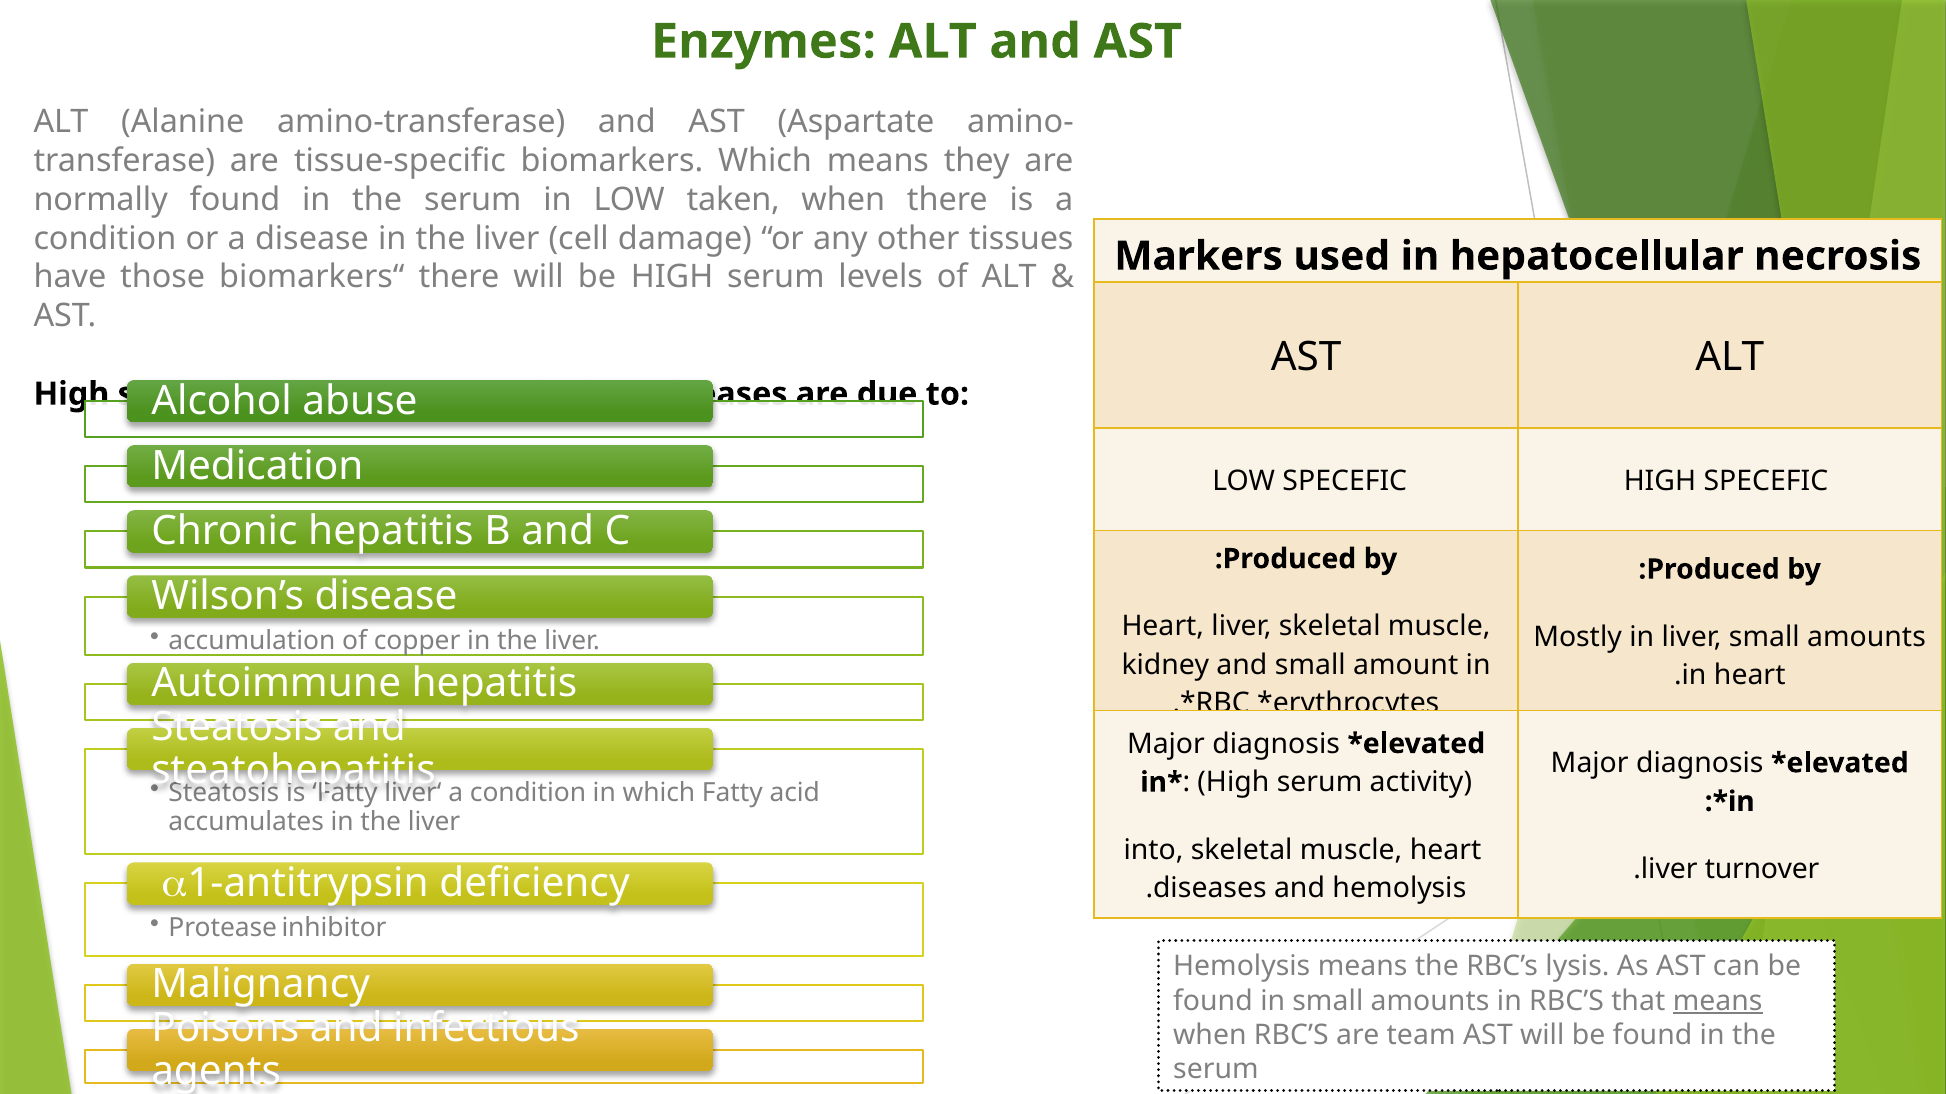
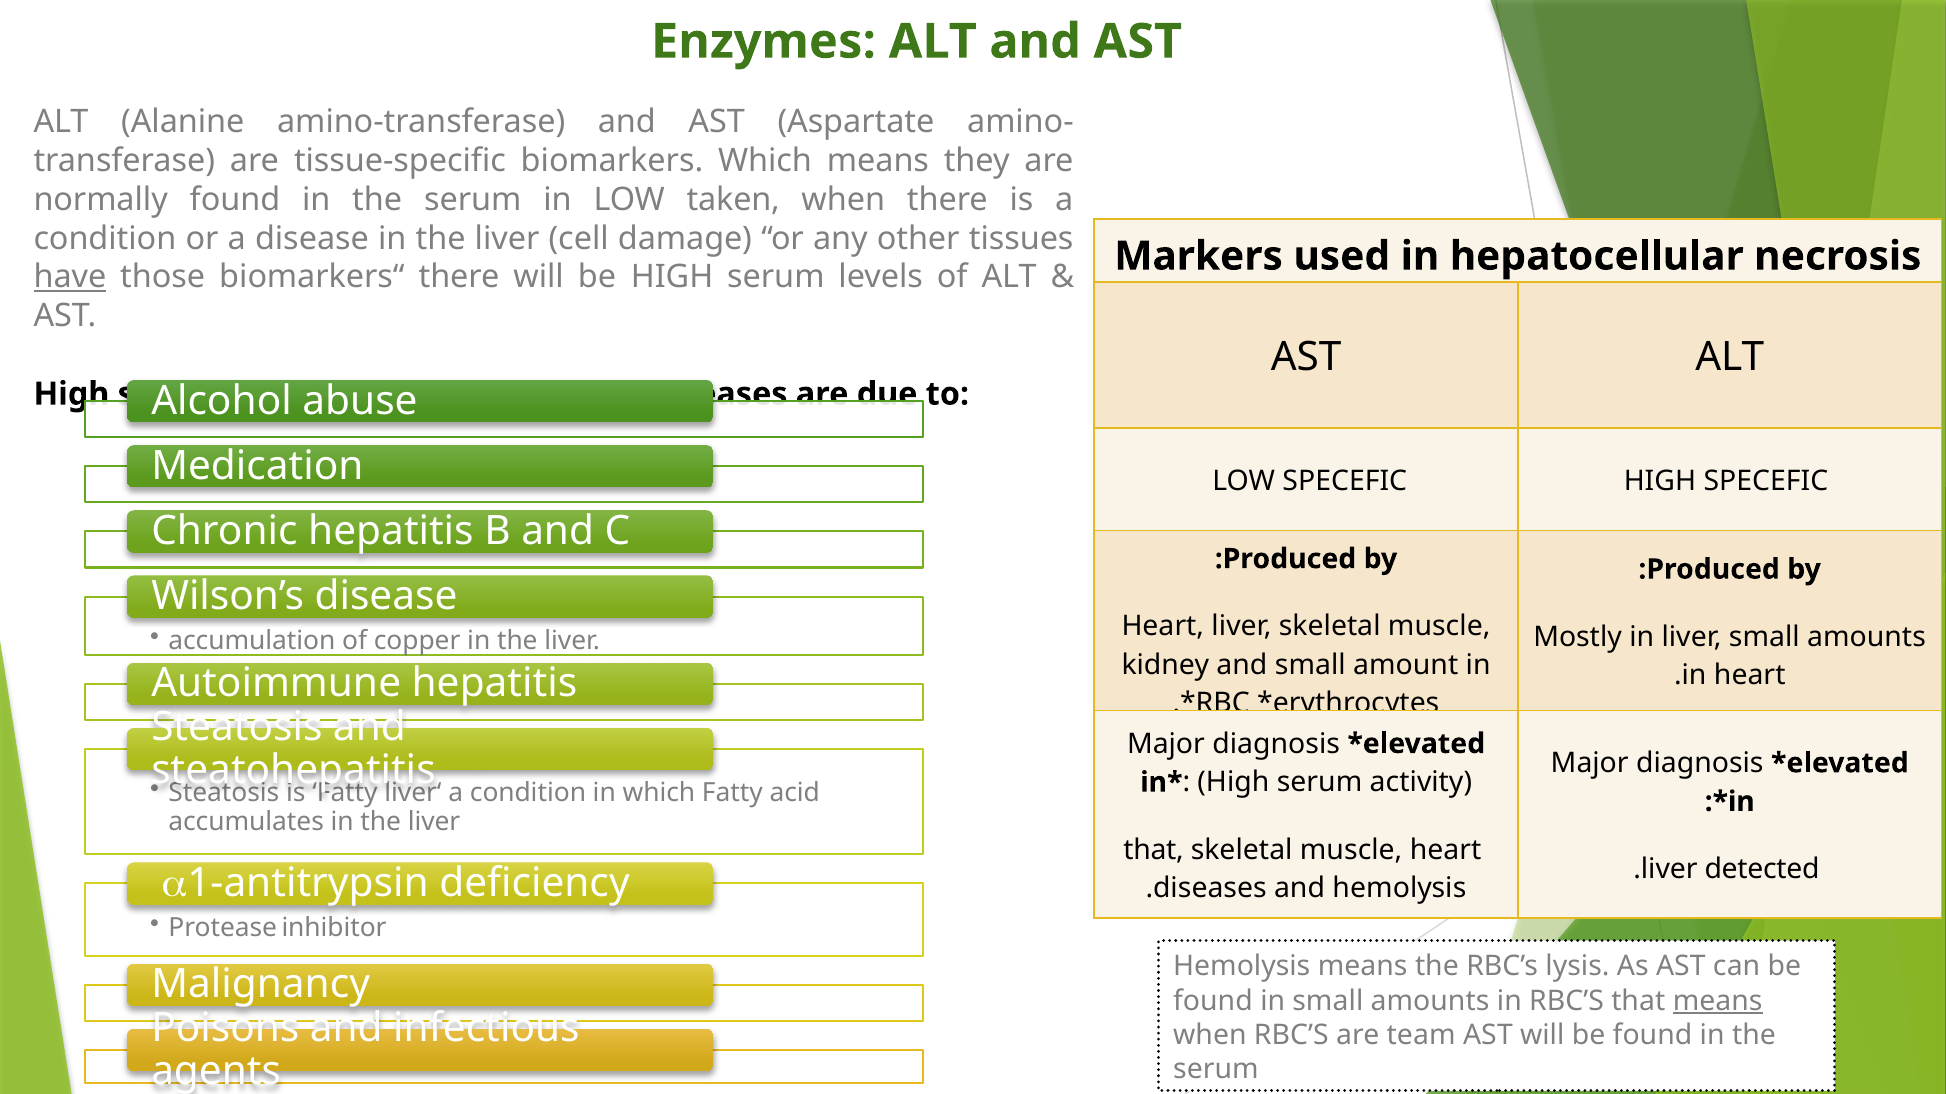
have underline: none -> present
into at (1153, 850): into -> that
turnover: turnover -> detected
